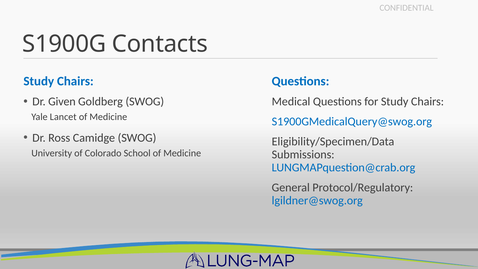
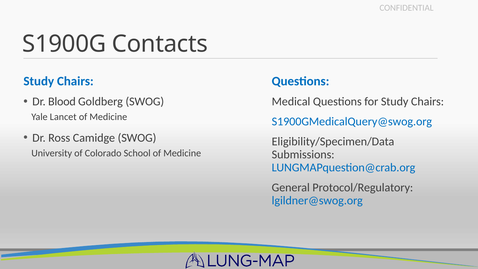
Given: Given -> Blood
